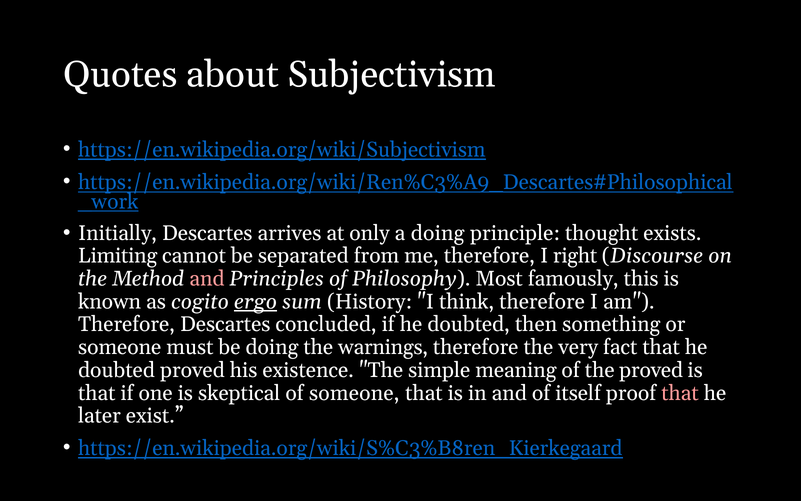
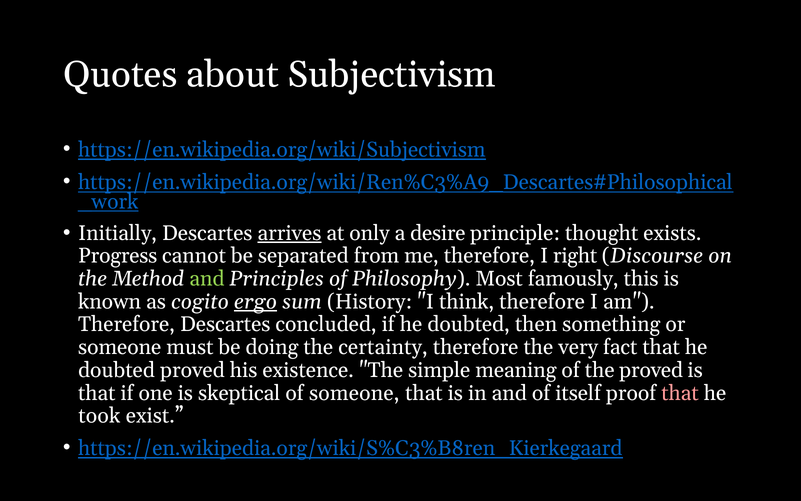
arrives underline: none -> present
a doing: doing -> desire
Limiting: Limiting -> Progress
and at (207, 279) colour: pink -> light green
warnings: warnings -> certainty
later: later -> took
